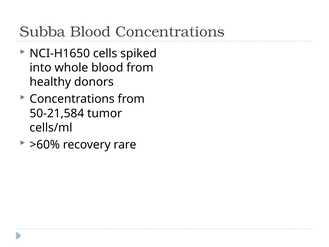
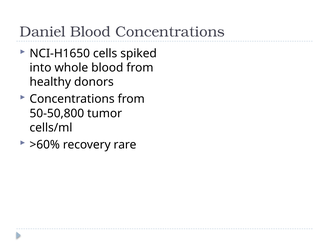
Subba: Subba -> Daniel
50-21,584: 50-21,584 -> 50-50,800
